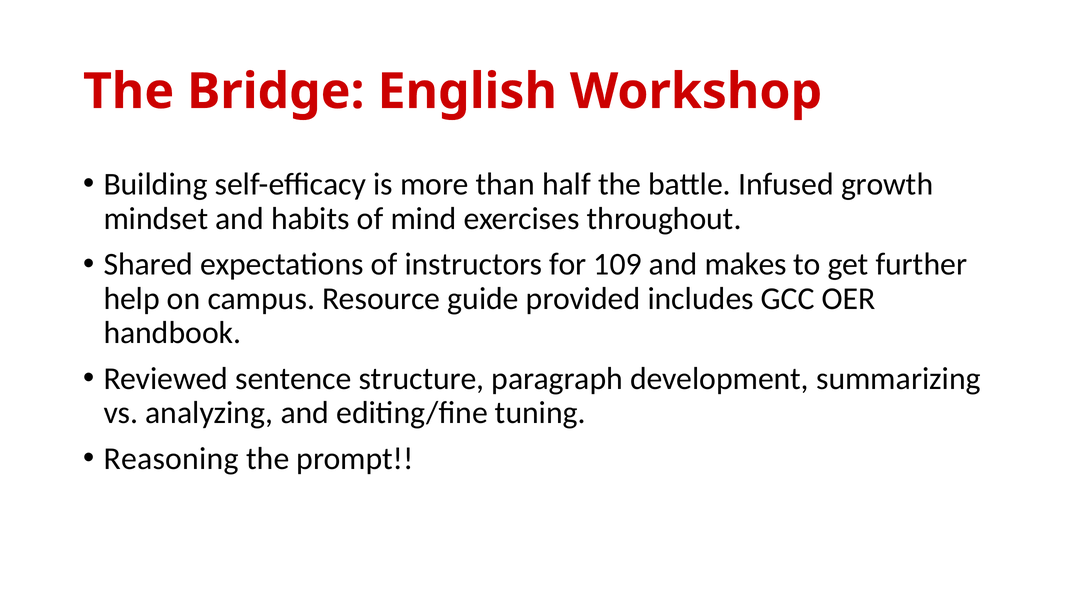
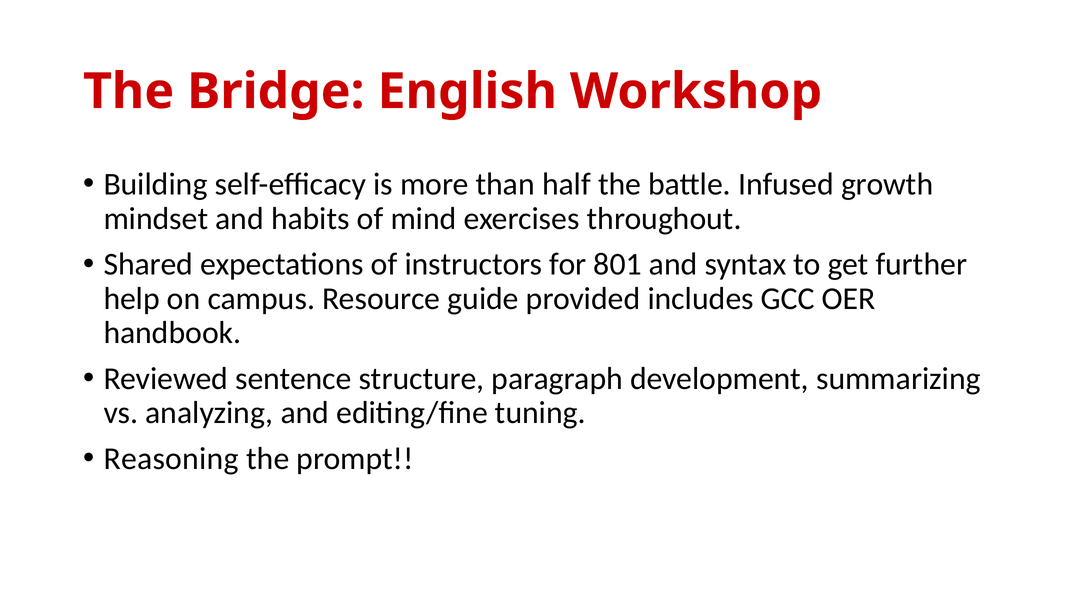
109: 109 -> 801
makes: makes -> syntax
